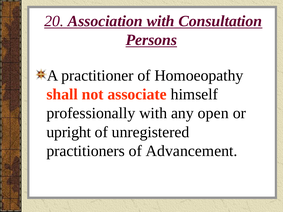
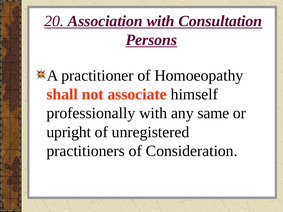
open: open -> same
Advancement: Advancement -> Consideration
